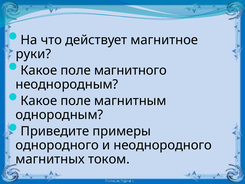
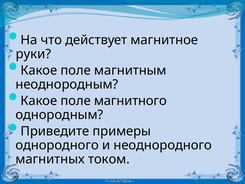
магнитного: магнитного -> магнитным
магнитным: магнитным -> магнитного
